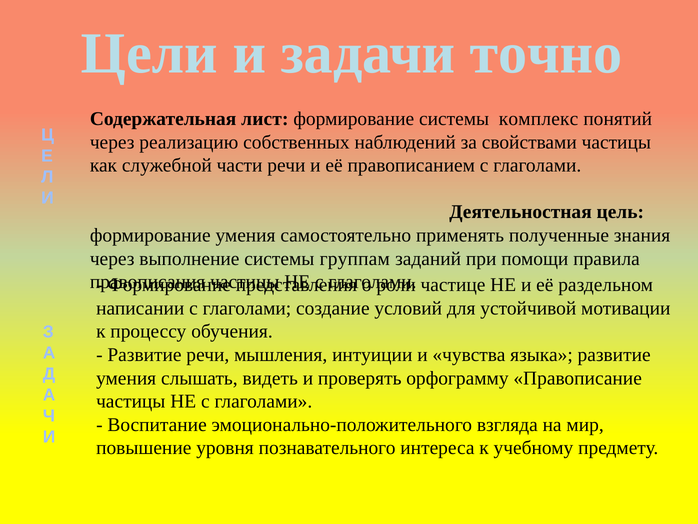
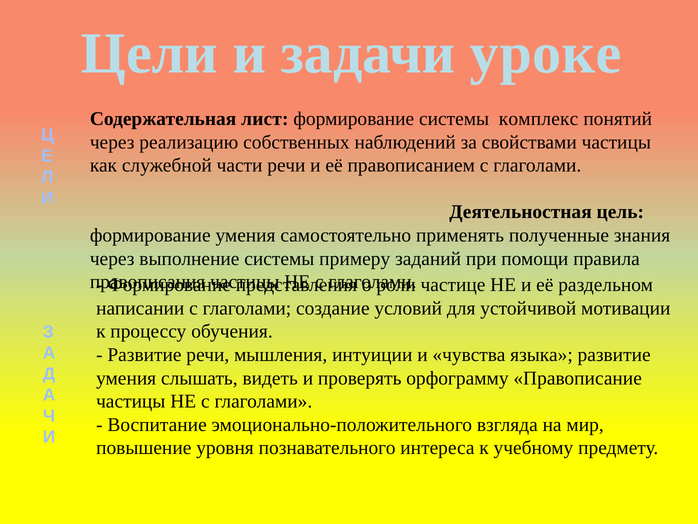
точно: точно -> уроке
группам: группам -> примеру
